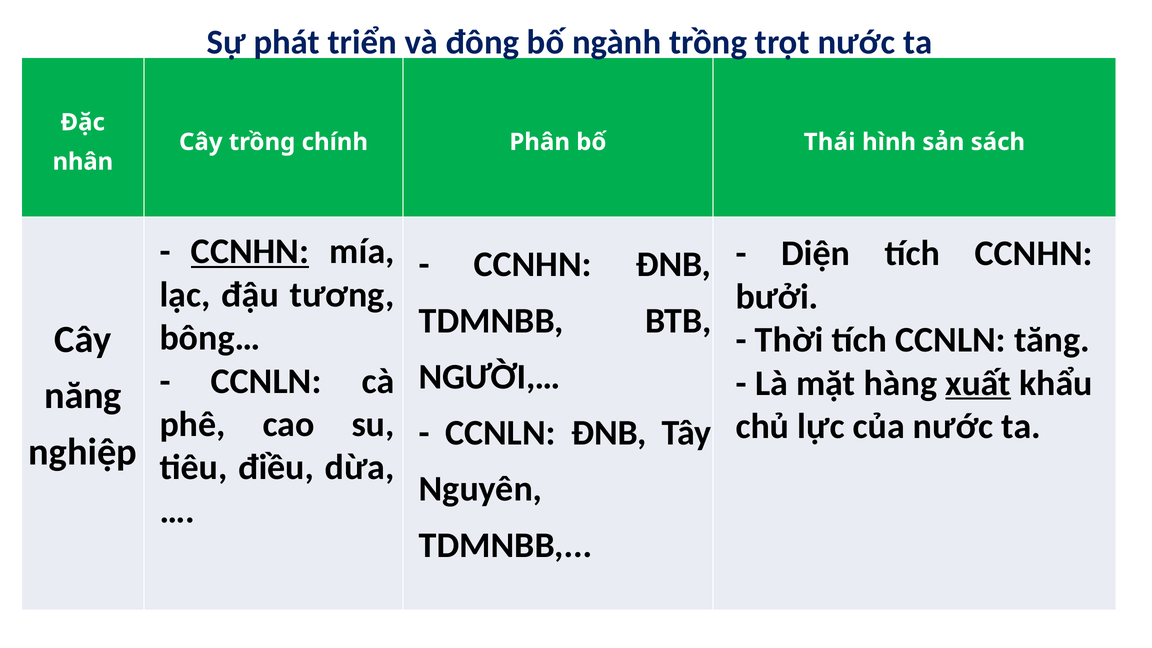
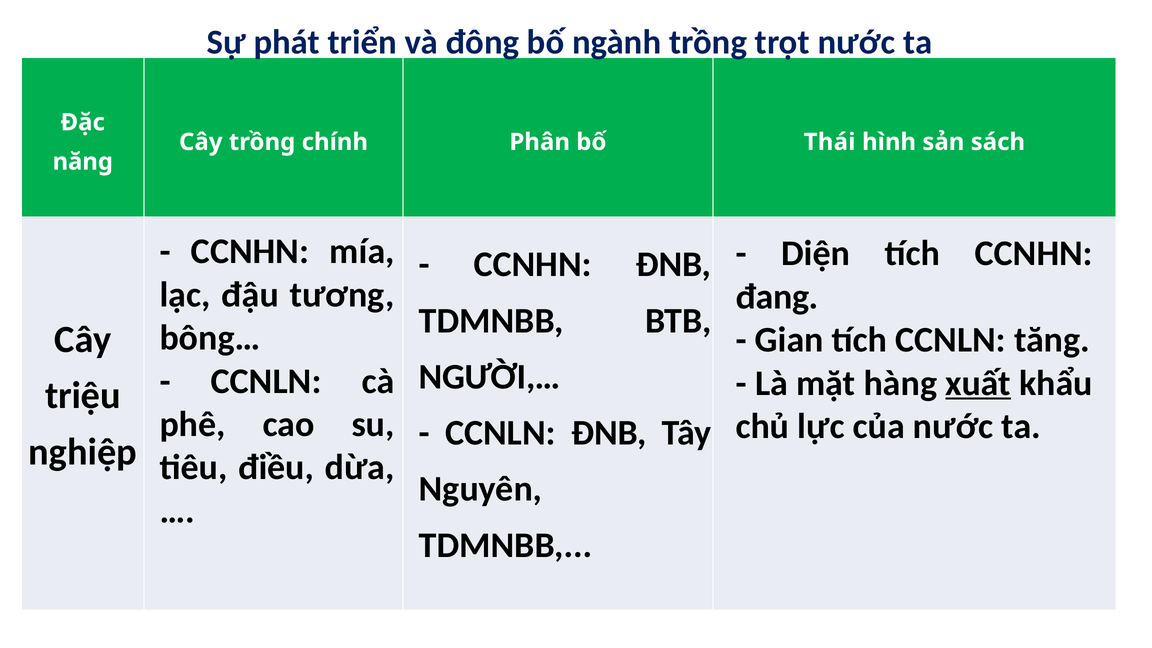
nhân: nhân -> năng
CCNHN at (250, 252) underline: present -> none
bưởi: bưởi -> đang
Thời: Thời -> Gian
năng: năng -> triệu
